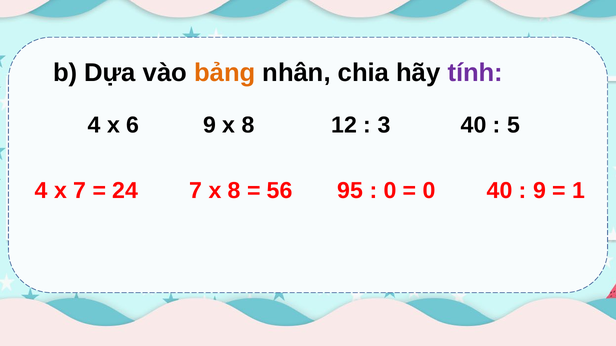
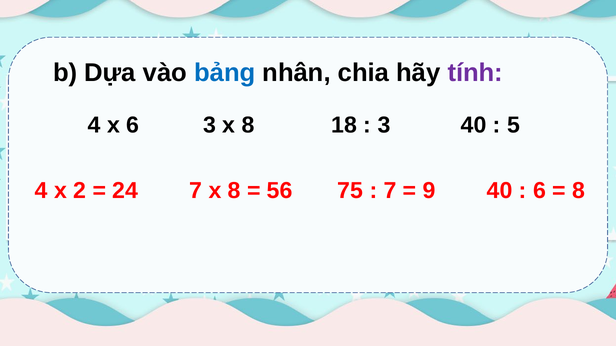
bảng colour: orange -> blue
6 9: 9 -> 3
12: 12 -> 18
x 7: 7 -> 2
95: 95 -> 75
0 at (390, 191): 0 -> 7
0 at (429, 191): 0 -> 9
9 at (539, 191): 9 -> 6
1 at (579, 191): 1 -> 8
